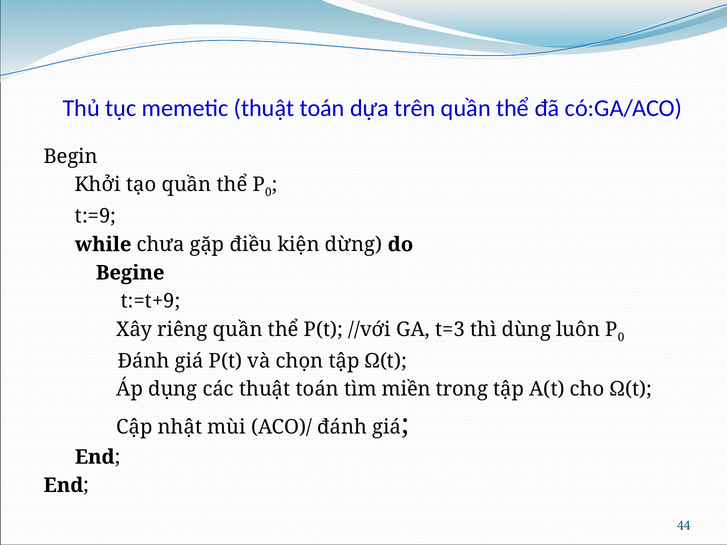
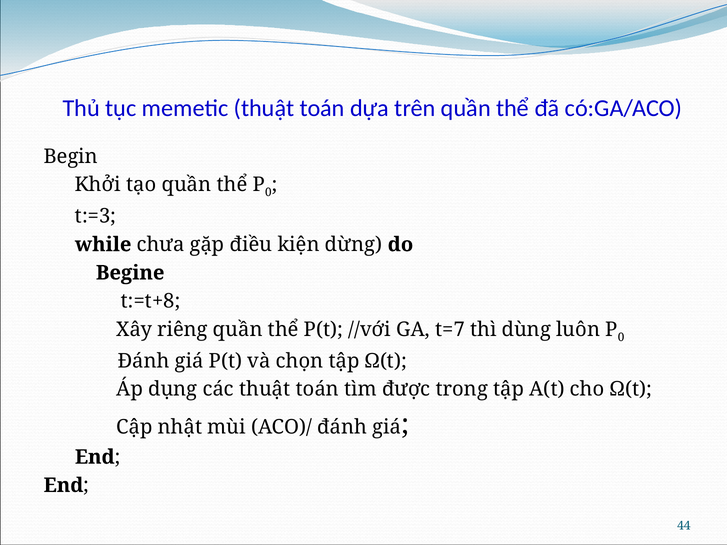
t:=9: t:=9 -> t:=3
t:=t+9: t:=t+9 -> t:=t+8
t=3: t=3 -> t=7
miền: miền -> được
